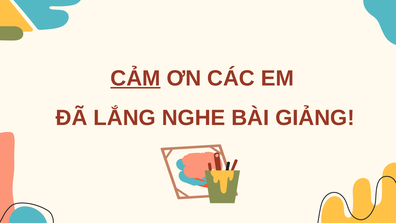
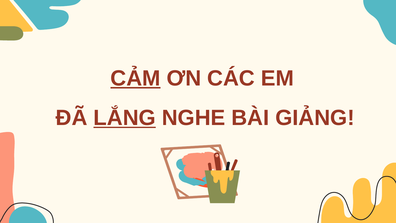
LẮNG underline: none -> present
